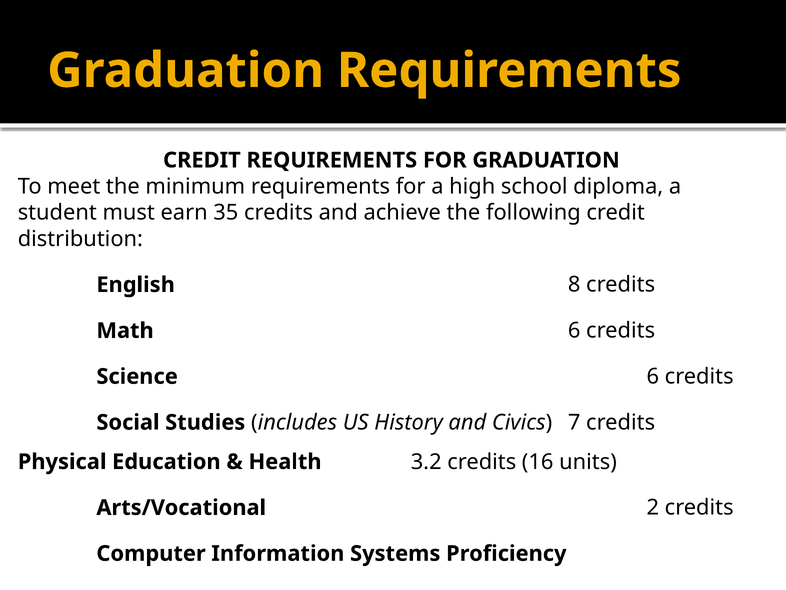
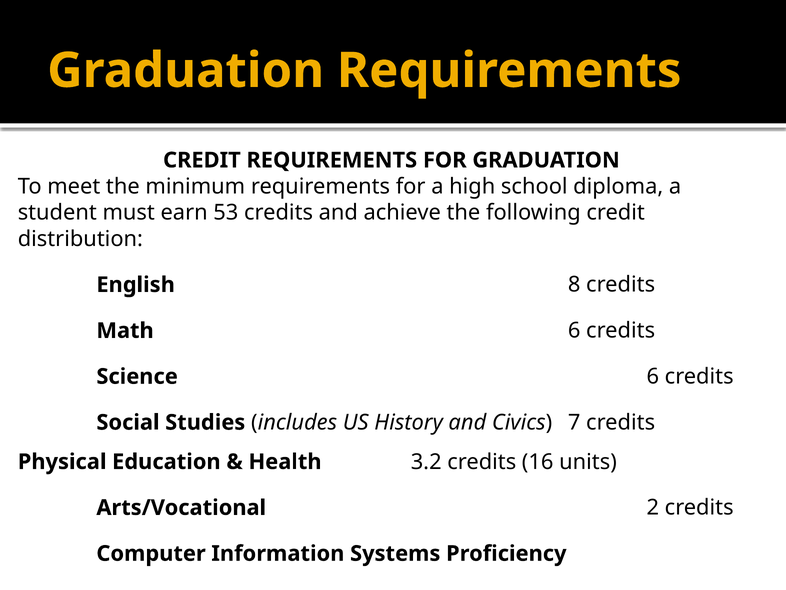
35: 35 -> 53
